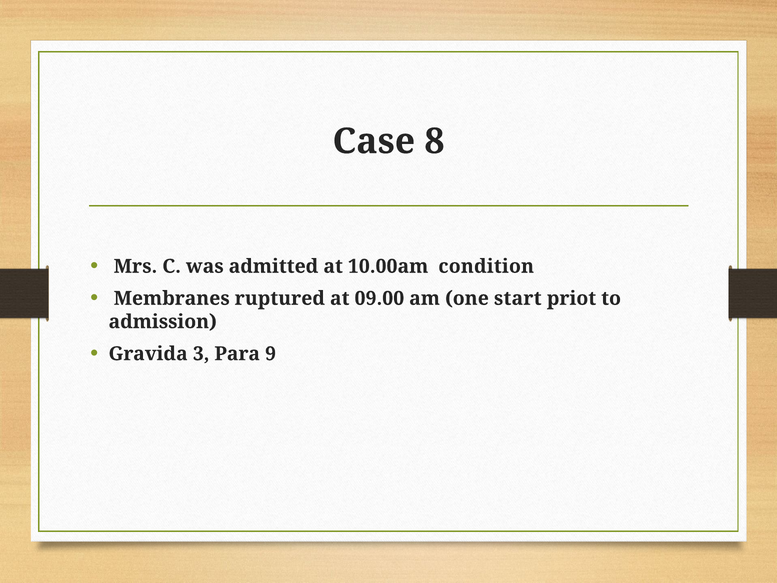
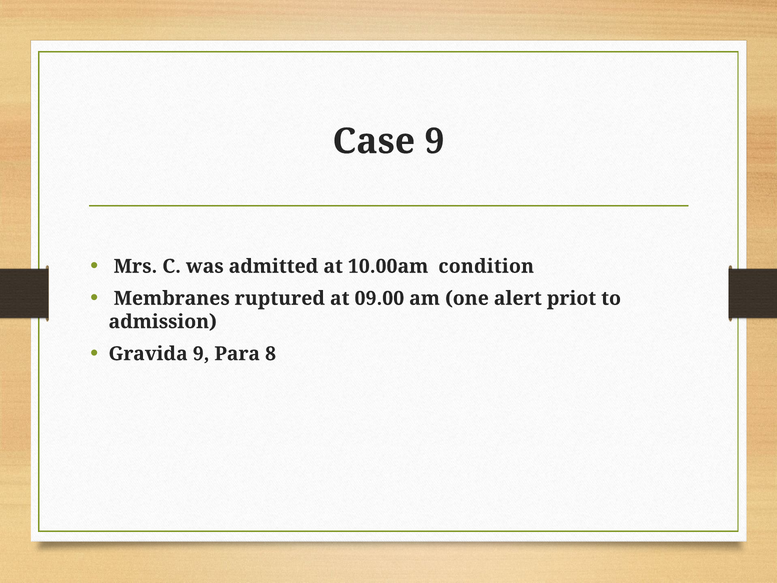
Case 8: 8 -> 9
start: start -> alert
Gravida 3: 3 -> 9
9: 9 -> 8
